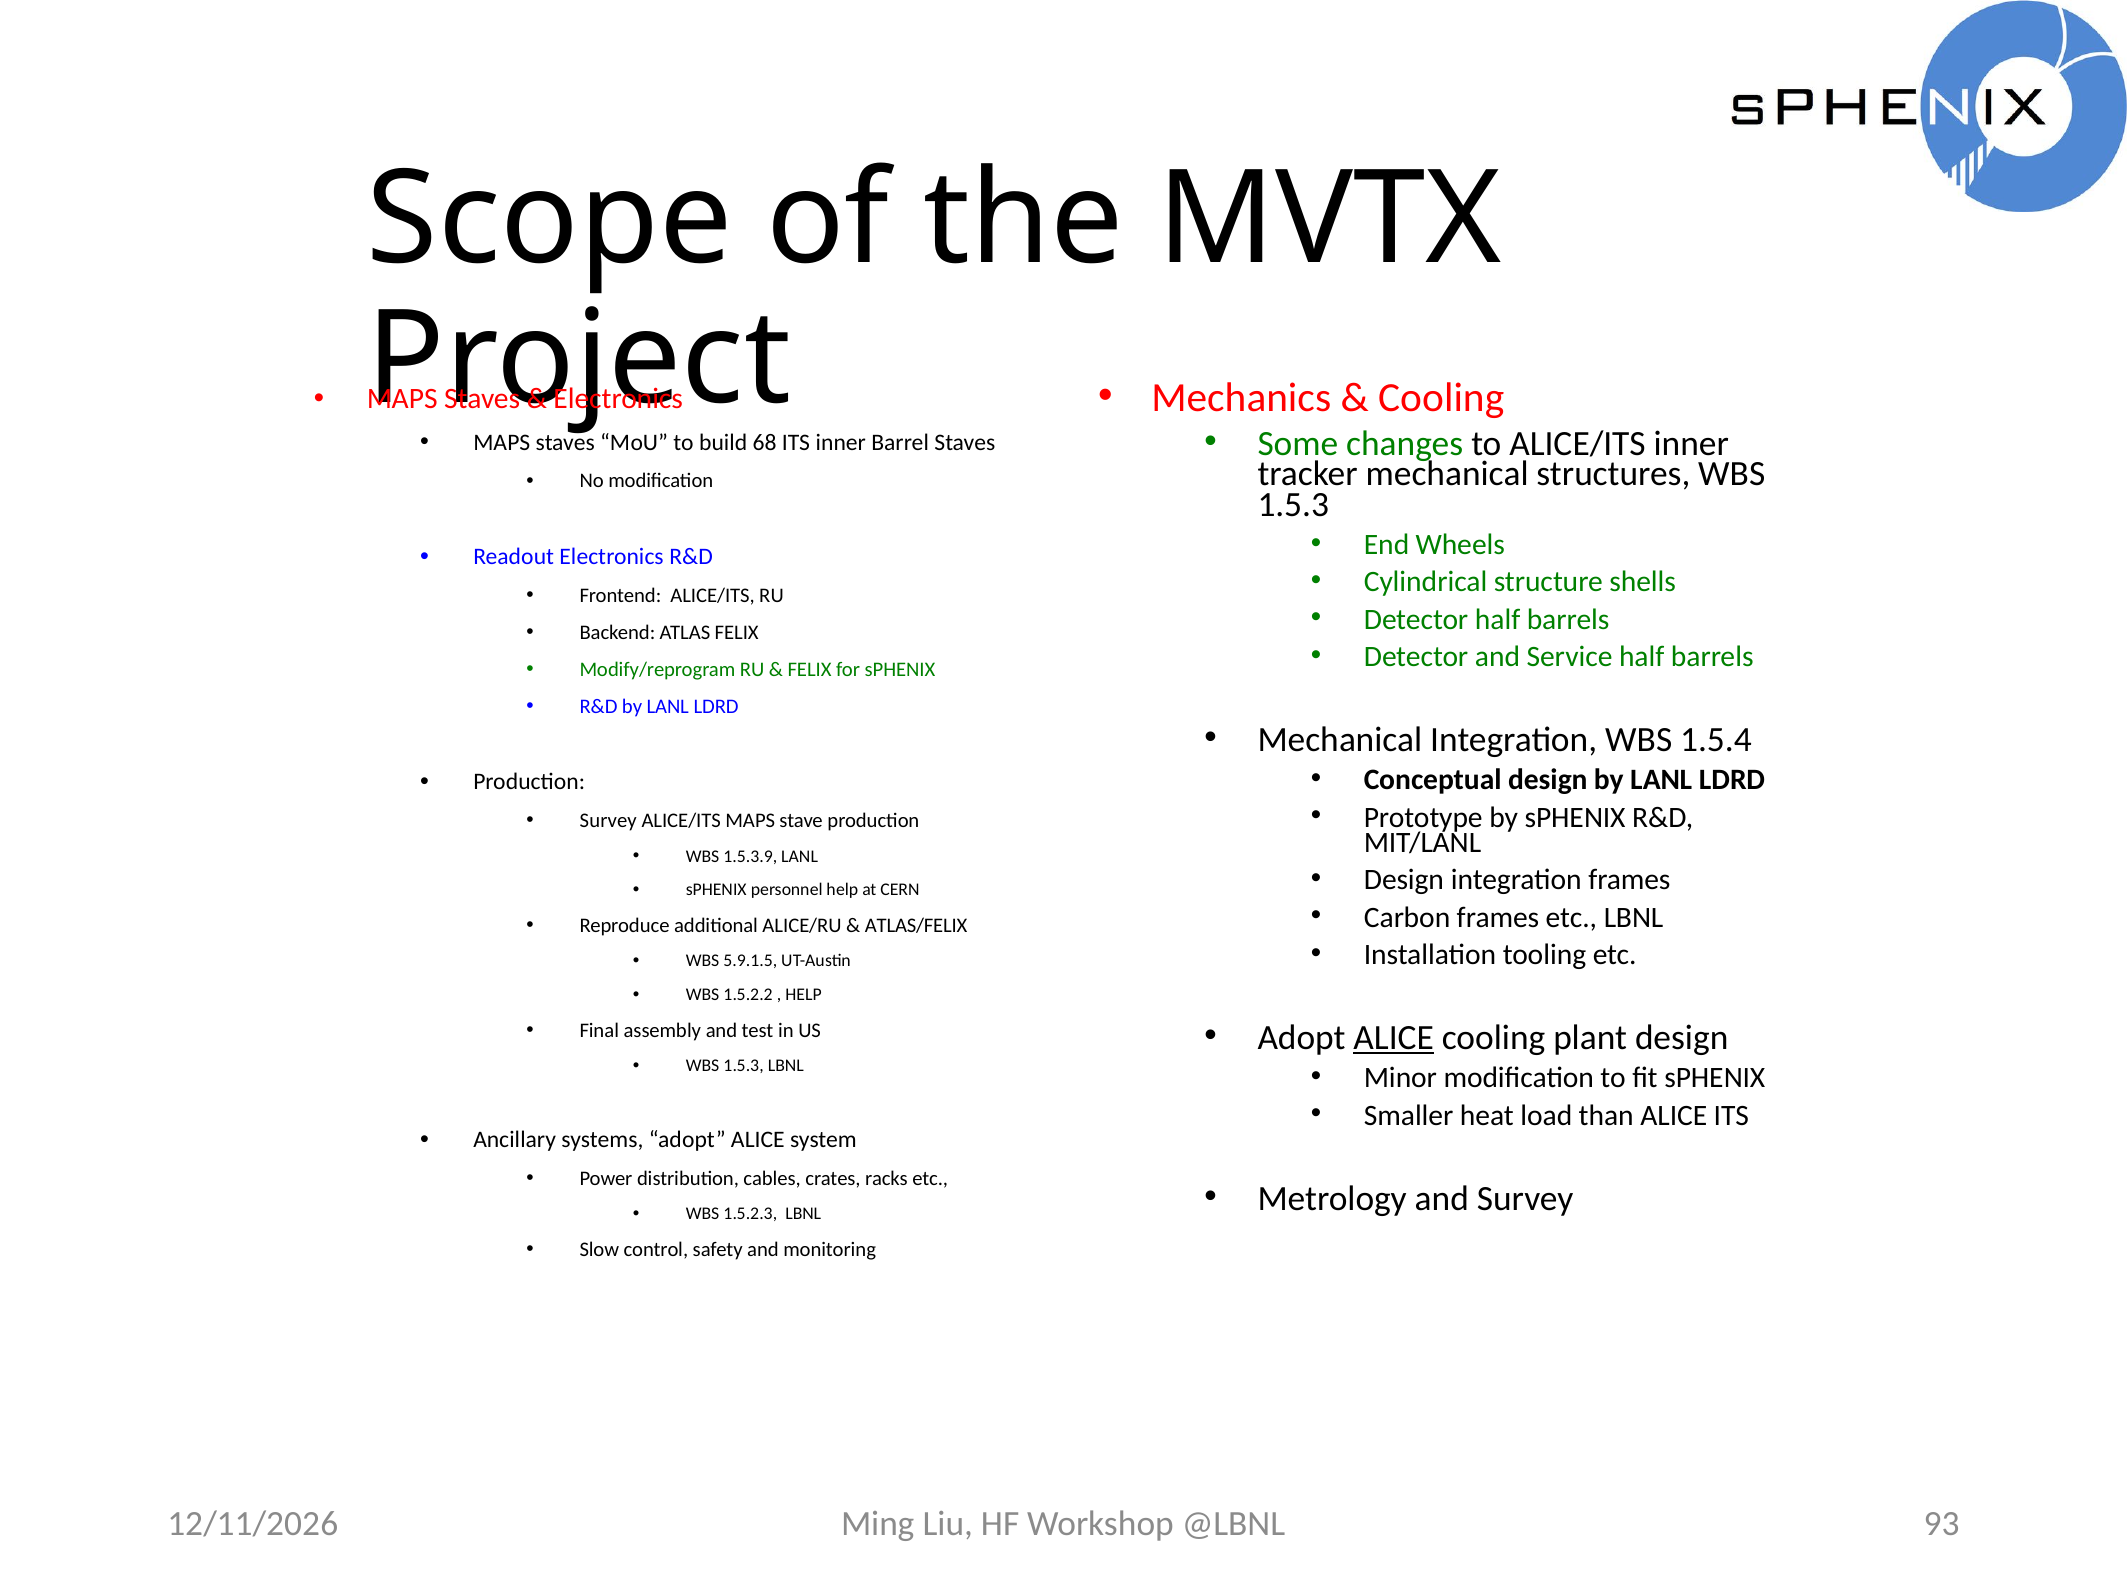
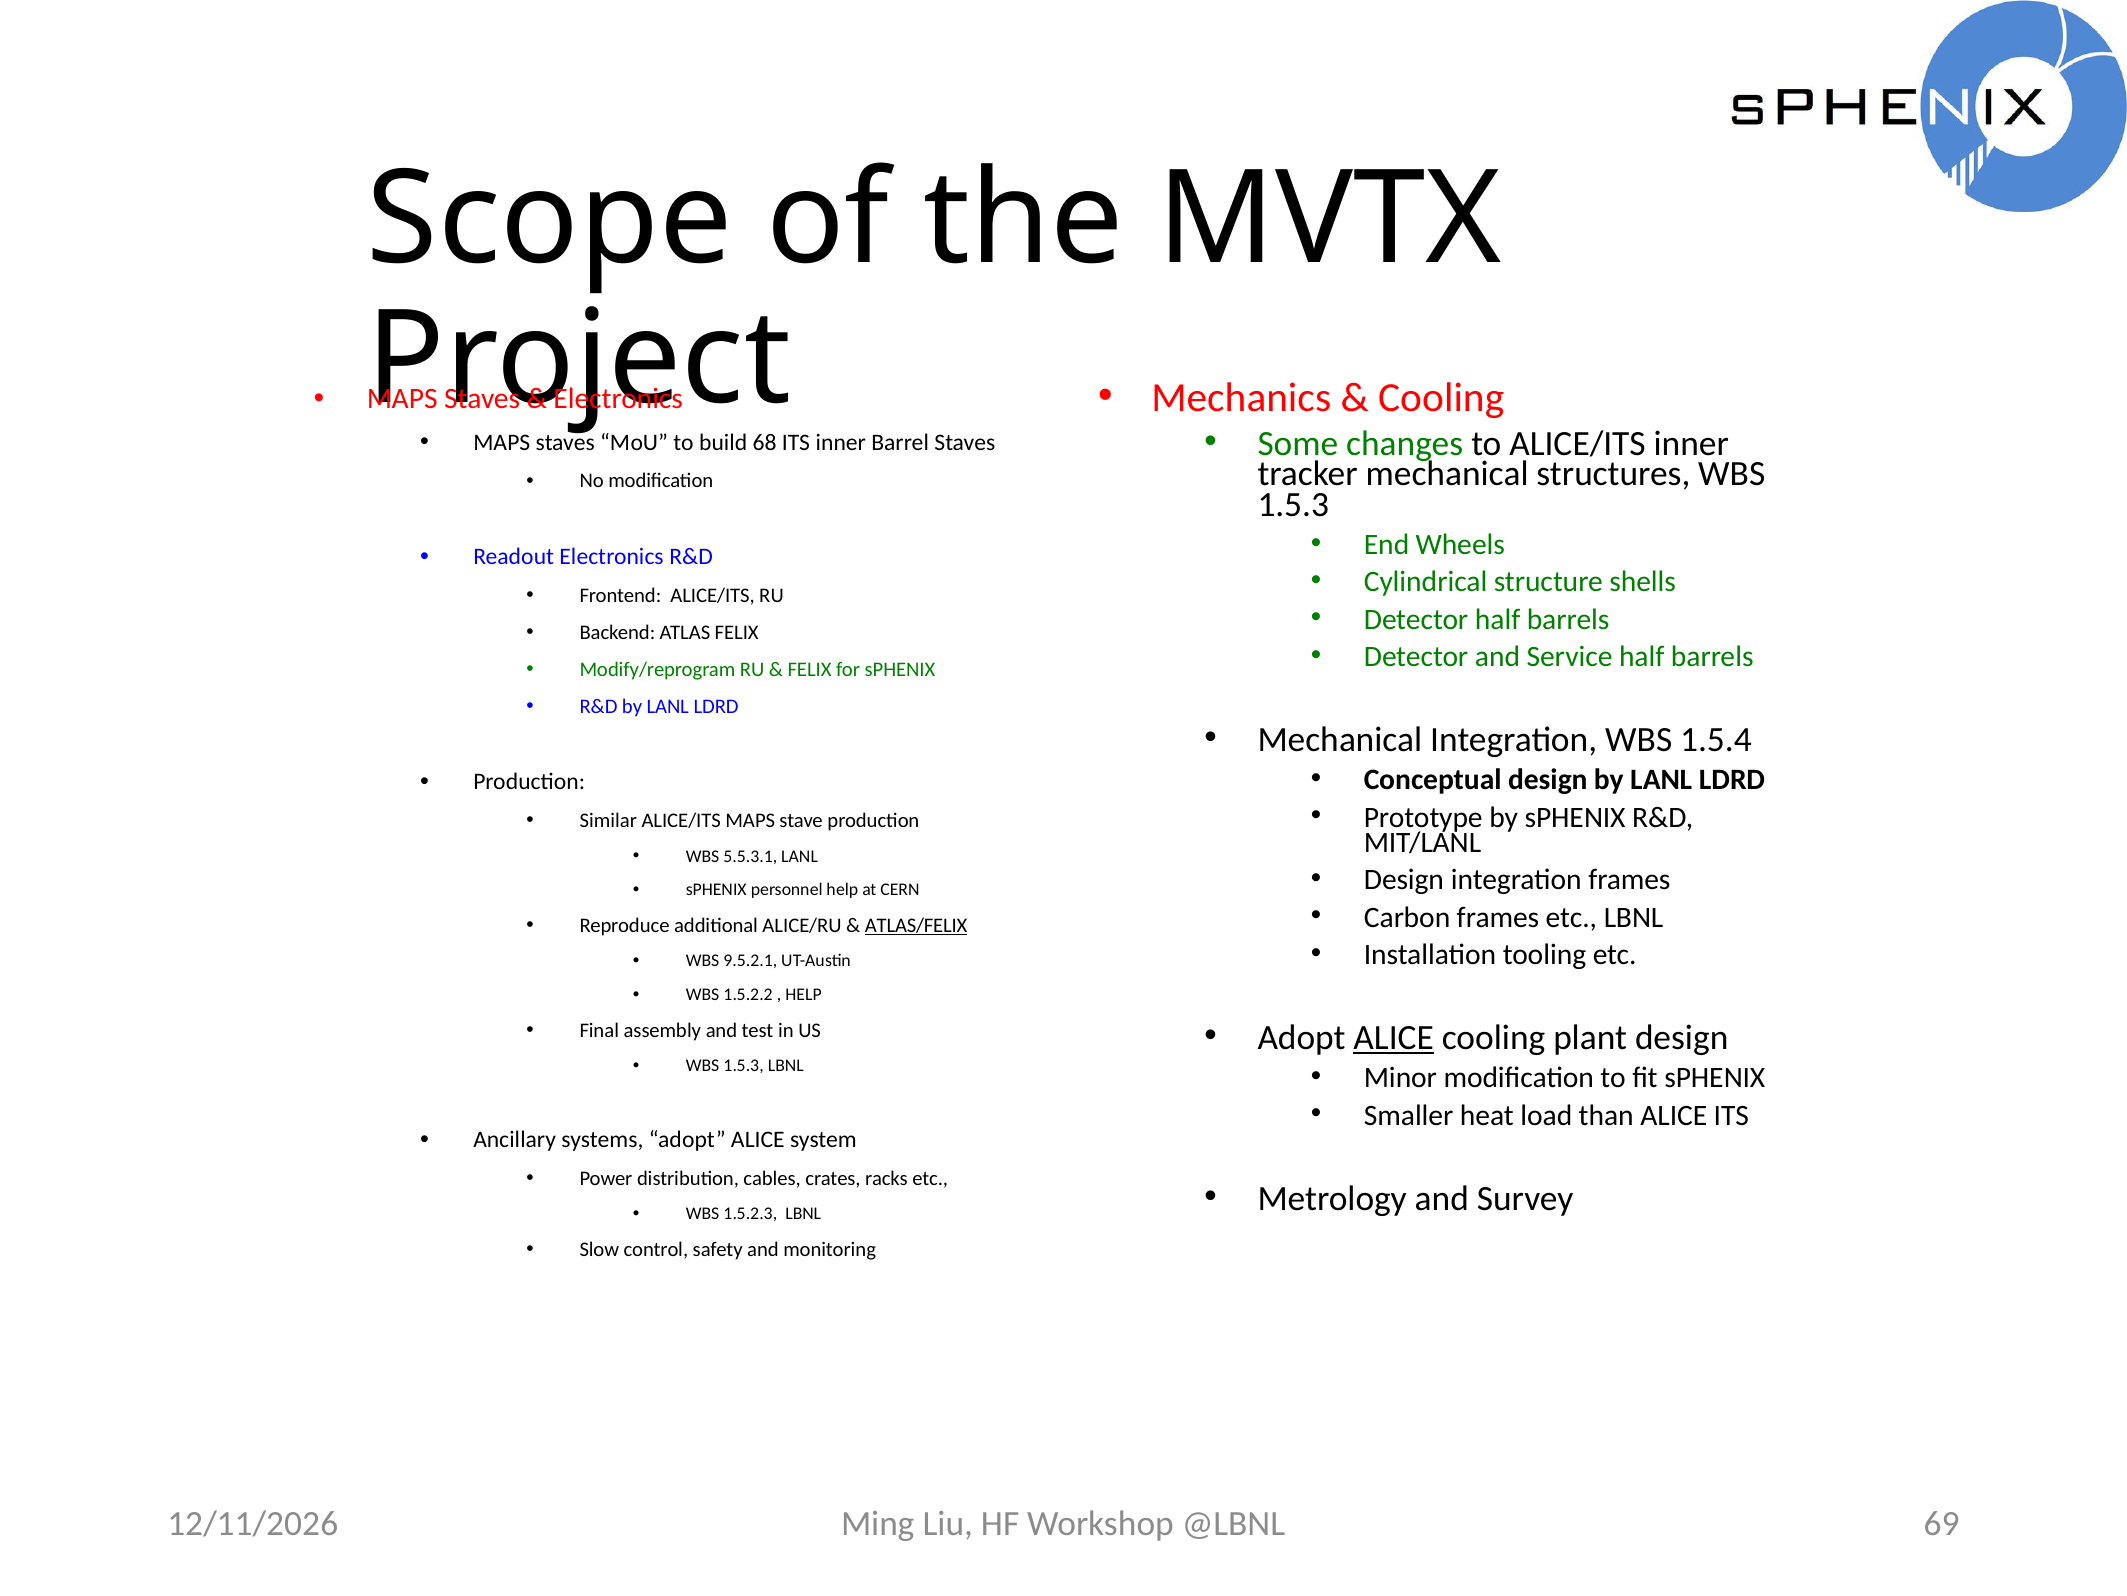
Survey at (608, 820): Survey -> Similar
1.5.3.9: 1.5.3.9 -> 5.5.3.1
ATLAS/FELIX underline: none -> present
5.9.1.5: 5.9.1.5 -> 9.5.2.1
93: 93 -> 69
